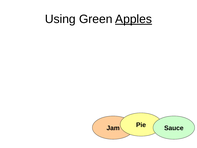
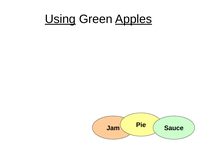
Using underline: none -> present
